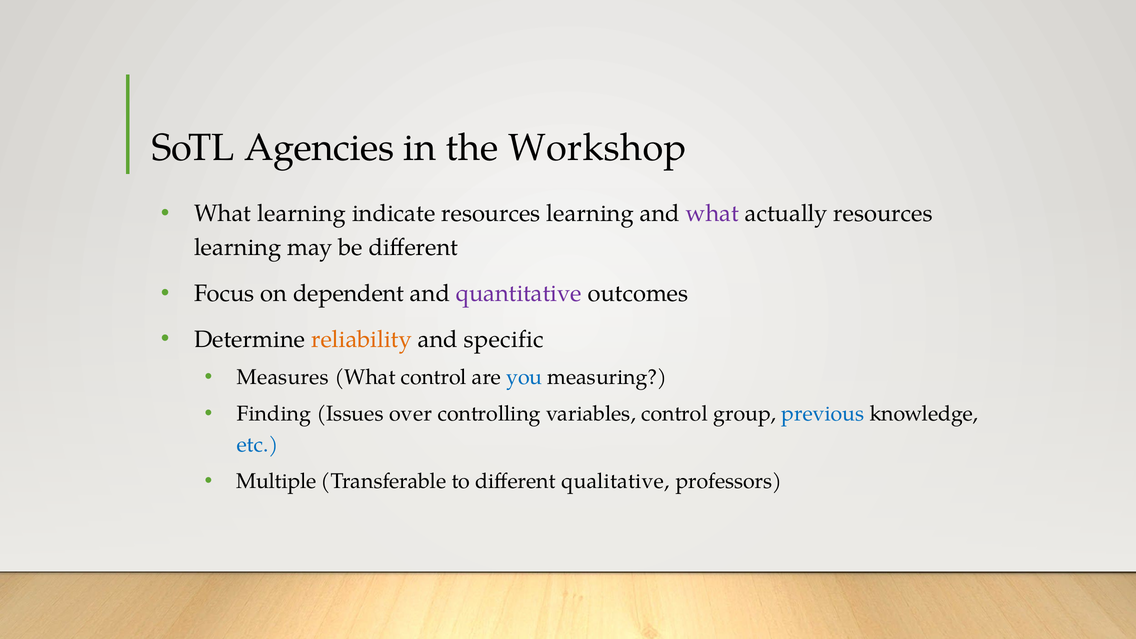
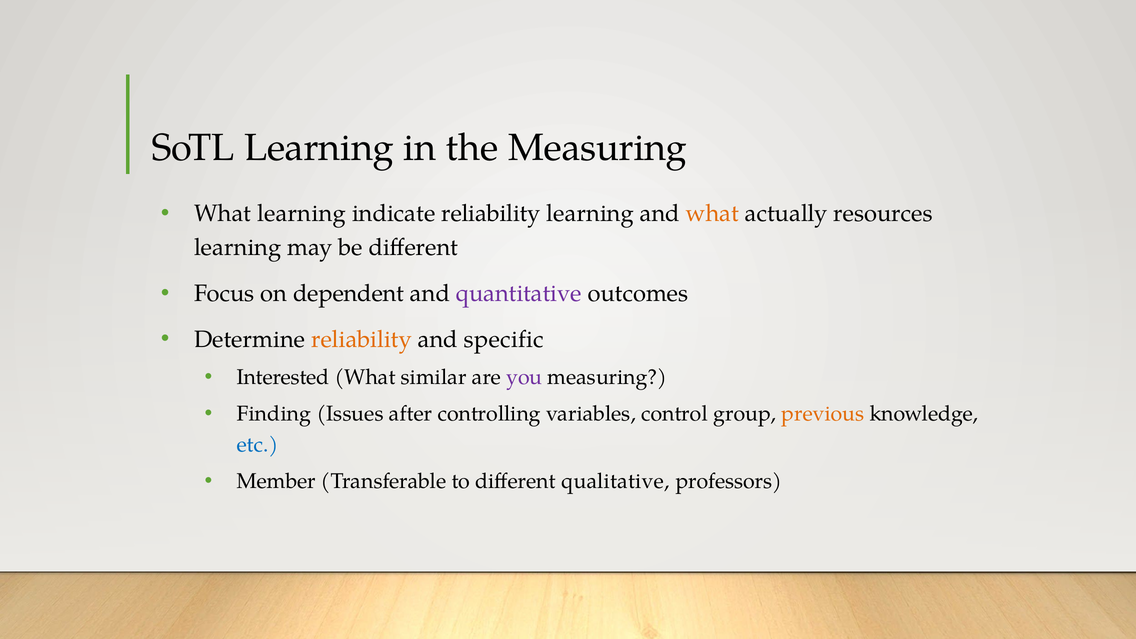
SoTL Agencies: Agencies -> Learning
the Workshop: Workshop -> Measuring
indicate resources: resources -> reliability
what at (712, 214) colour: purple -> orange
Measures: Measures -> Interested
What control: control -> similar
you colour: blue -> purple
over: over -> after
previous colour: blue -> orange
Multiple: Multiple -> Member
